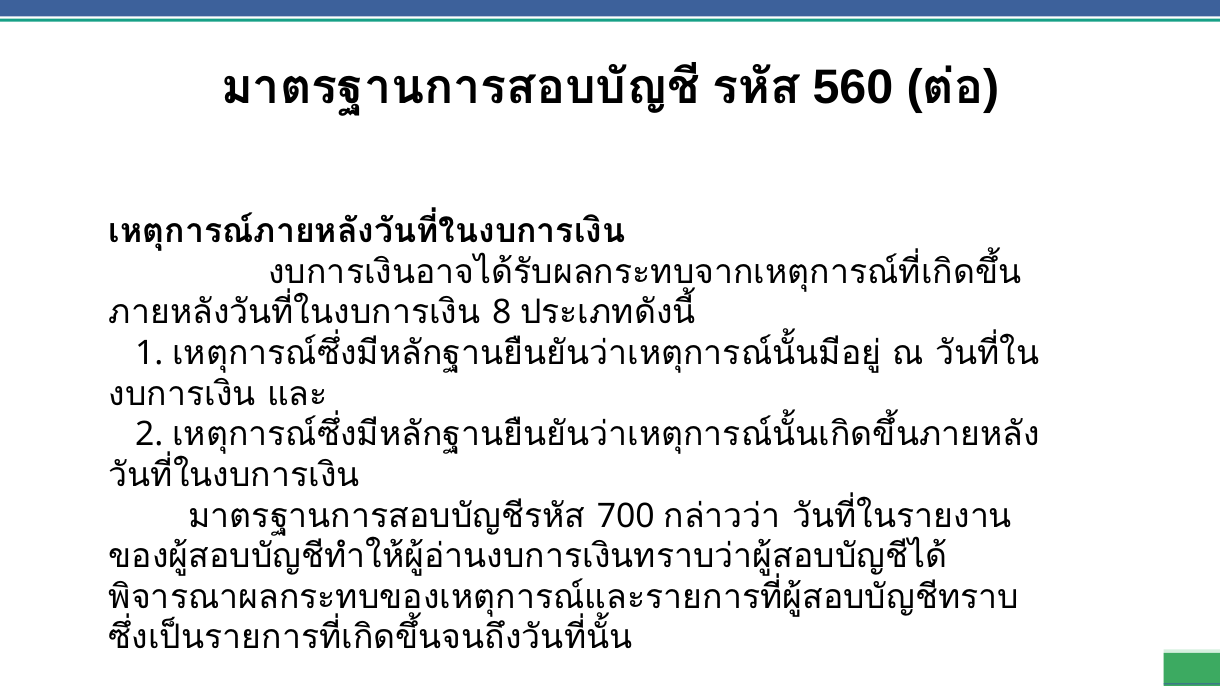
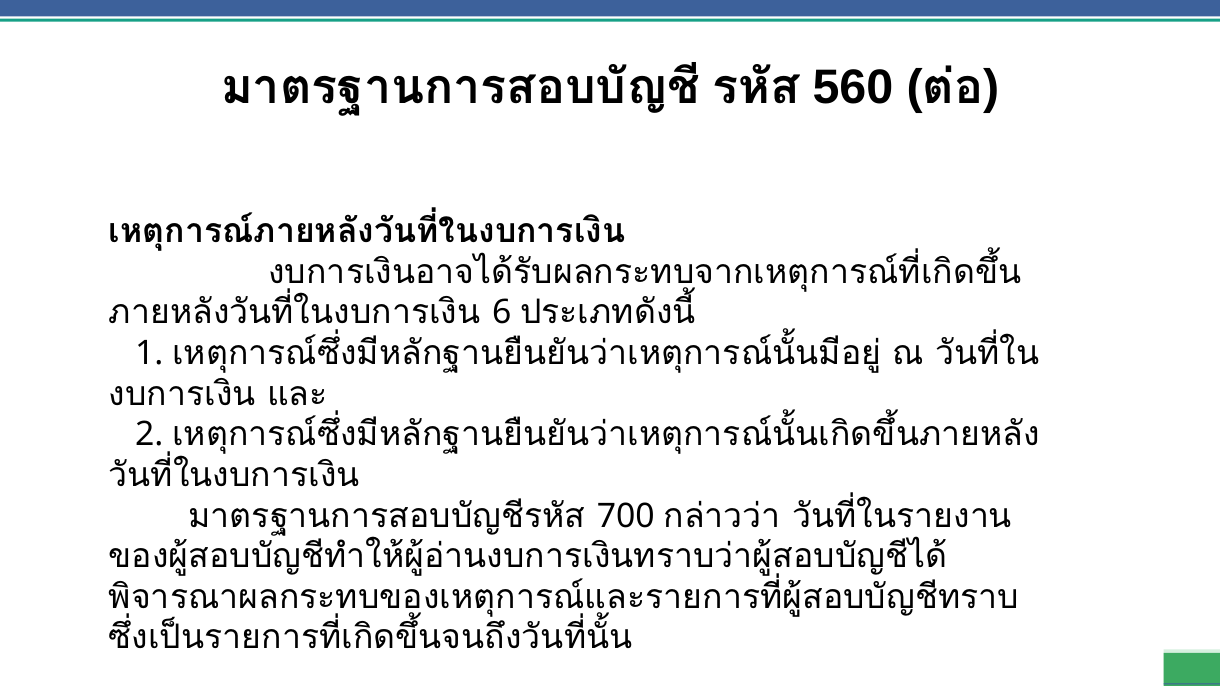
8: 8 -> 6
